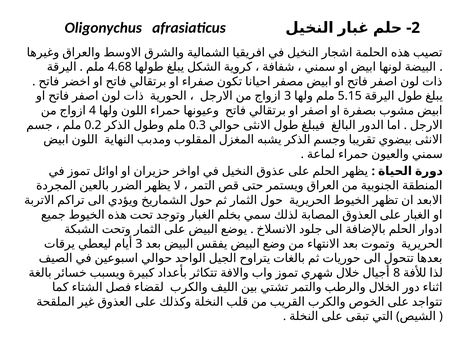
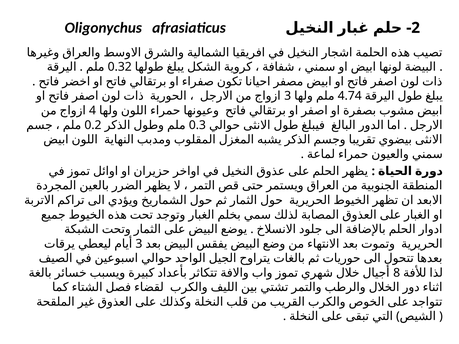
4.68: 4.68 -> 0.32
5.15: 5.15 -> 4.74
